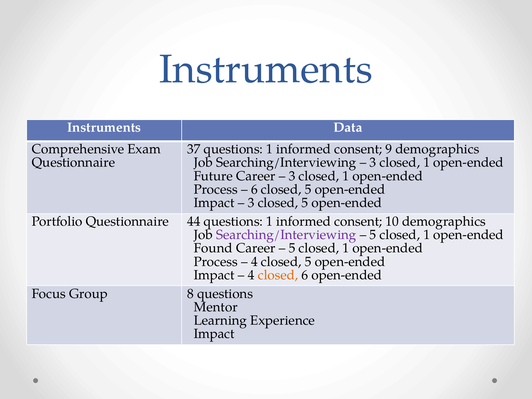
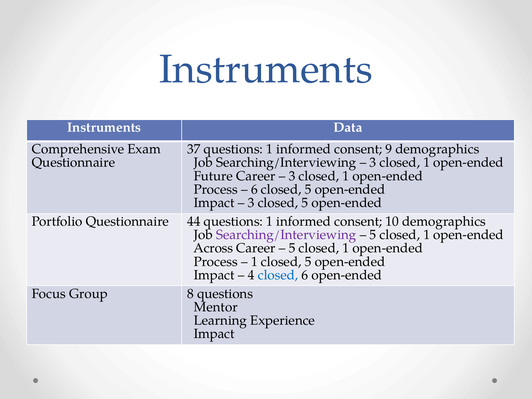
Found: Found -> Across
4 at (254, 262): 4 -> 1
closed at (278, 275) colour: orange -> blue
